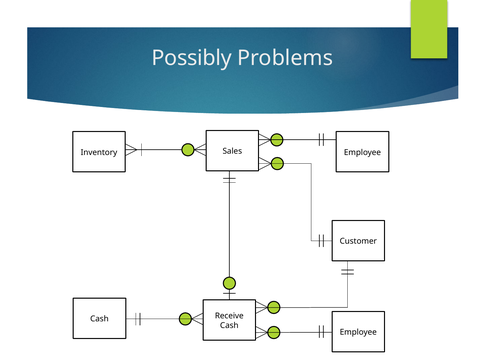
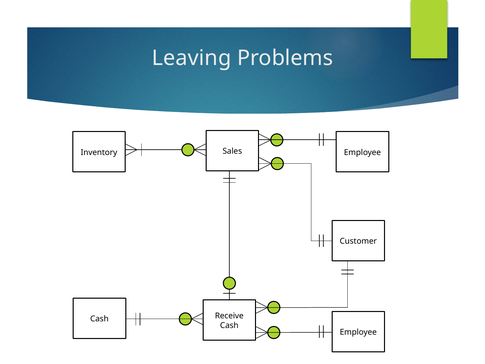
Possibly: Possibly -> Leaving
